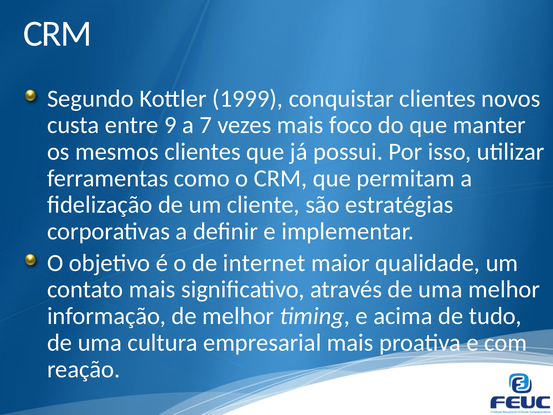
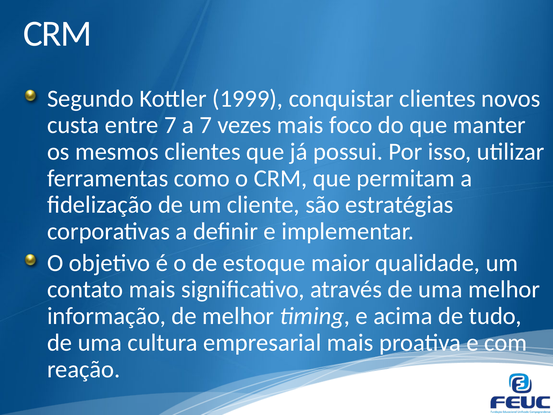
entre 9: 9 -> 7
internet: internet -> estoque
